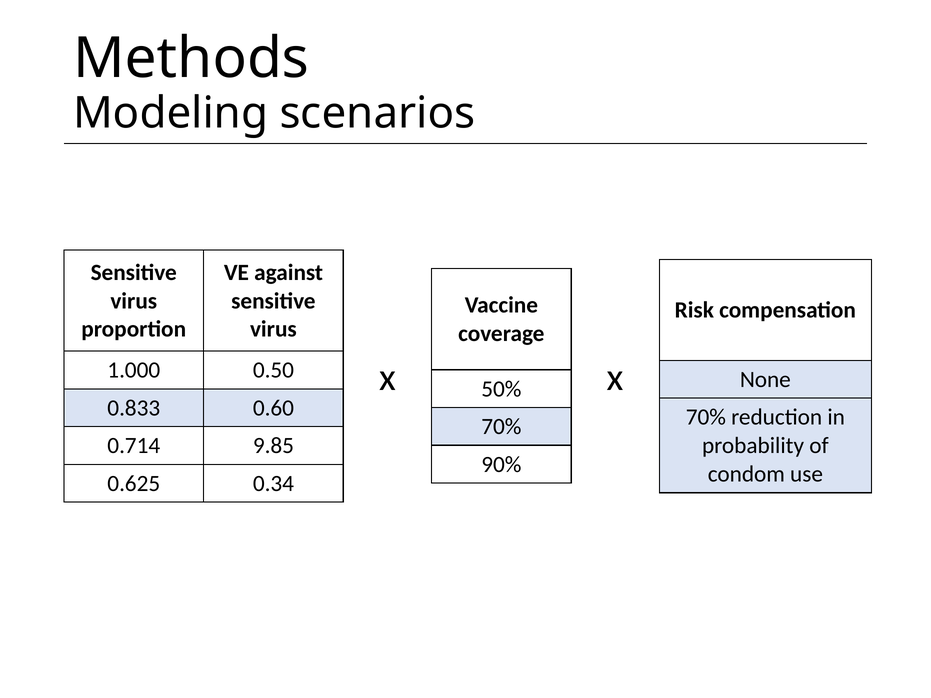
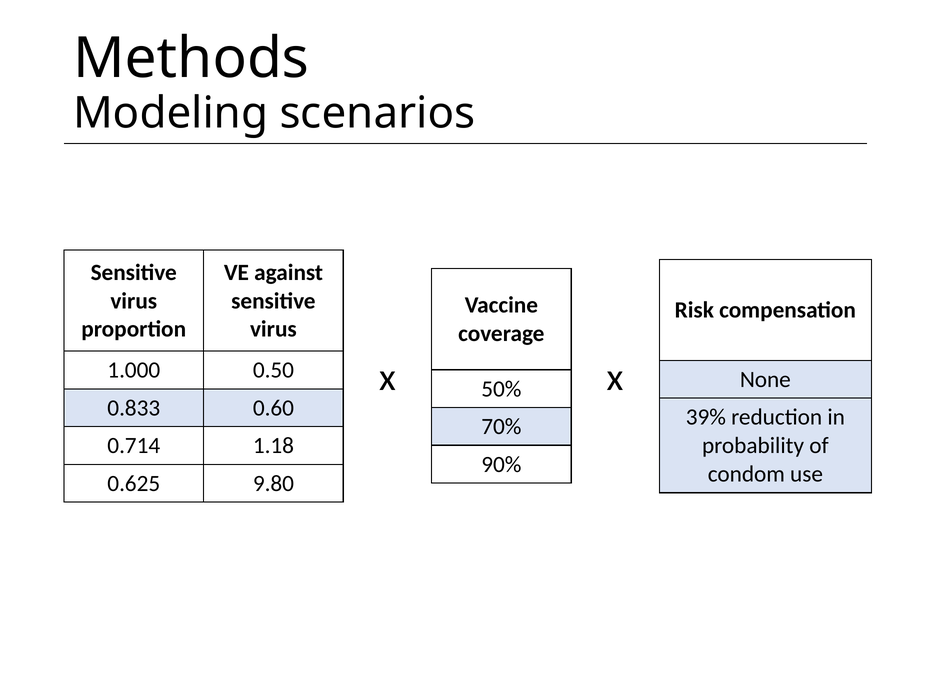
70% at (706, 417): 70% -> 39%
9.85: 9.85 -> 1.18
0.34: 0.34 -> 9.80
